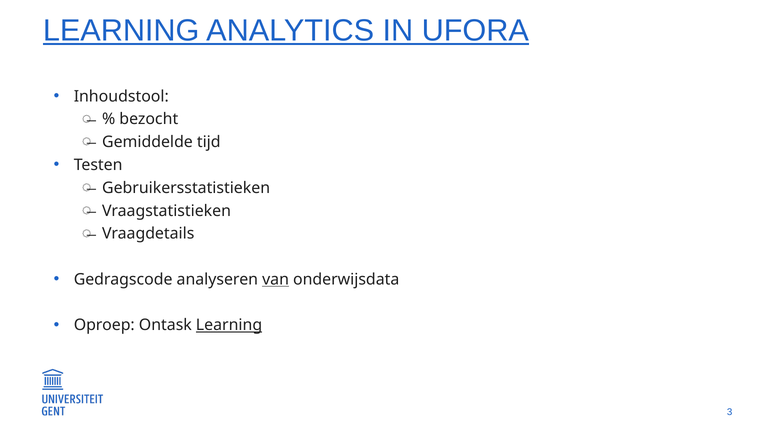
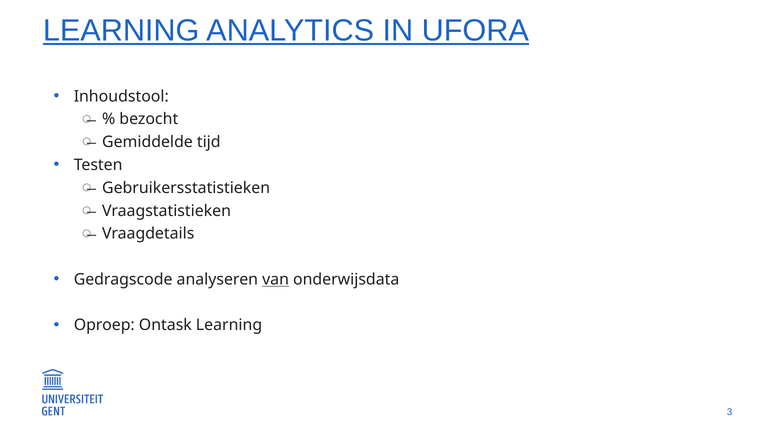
Learning at (229, 325) underline: present -> none
